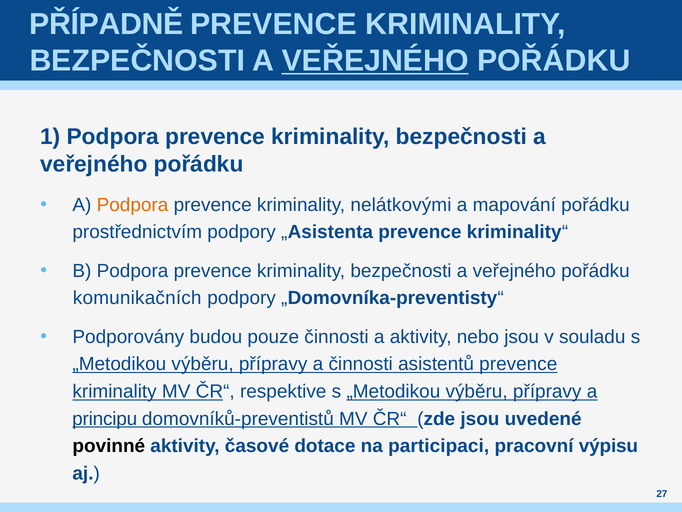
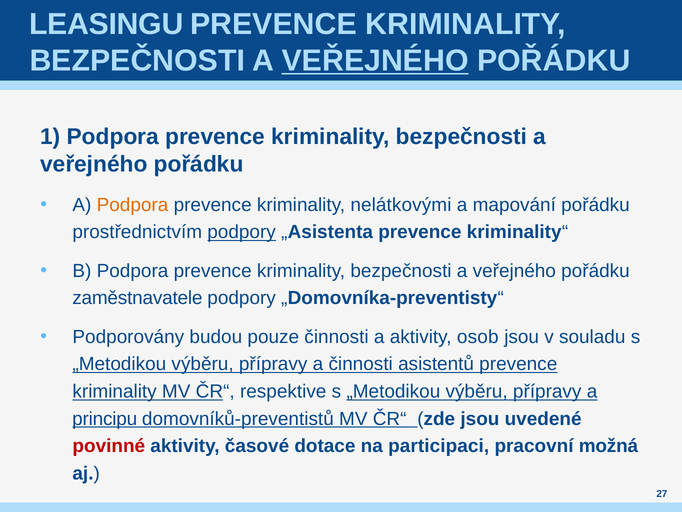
PŘÍPADNĚ: PŘÍPADNĚ -> LEASINGU
podpory at (242, 232) underline: none -> present
komunikačních: komunikačních -> zaměstnavatele
nebo: nebo -> osob
povinné colour: black -> red
výpisu: výpisu -> možná
